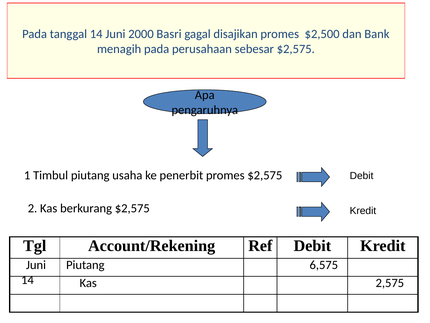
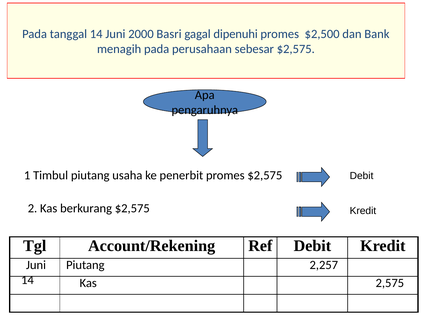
disajikan: disajikan -> dipenuhi
6,575: 6,575 -> 2,257
